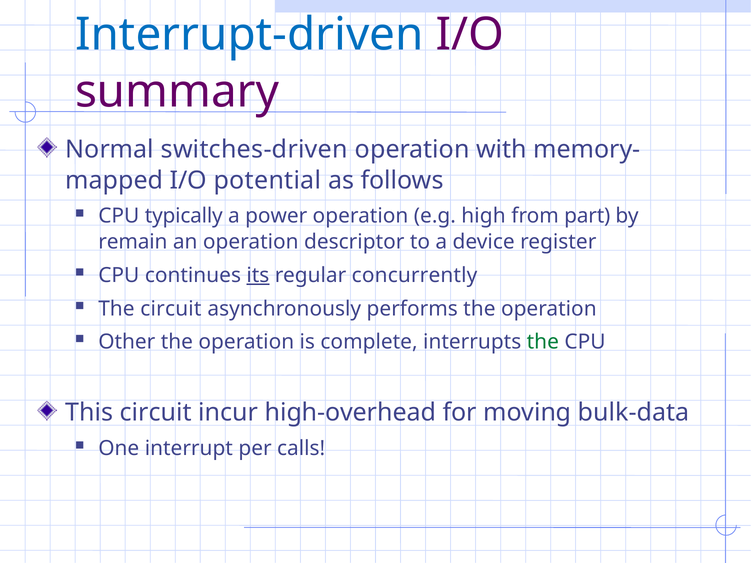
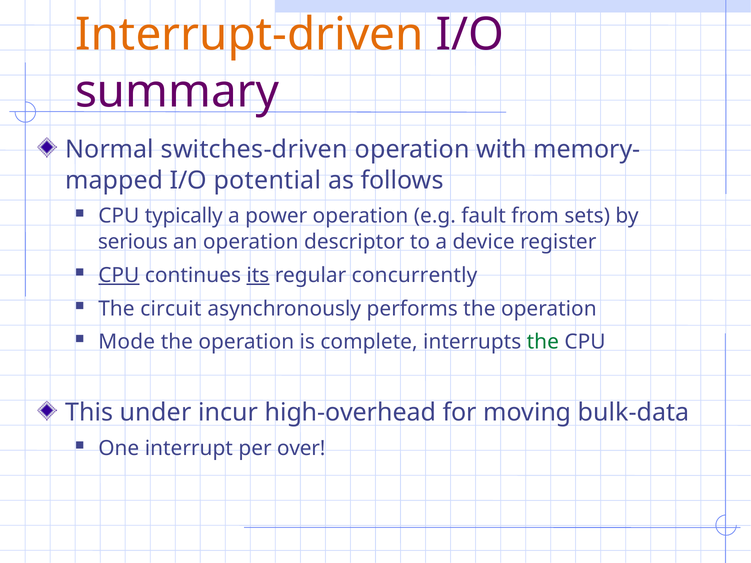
Interrupt-driven colour: blue -> orange
high: high -> fault
part: part -> sets
remain: remain -> serious
CPU at (119, 275) underline: none -> present
Other: Other -> Mode
This circuit: circuit -> under
calls: calls -> over
